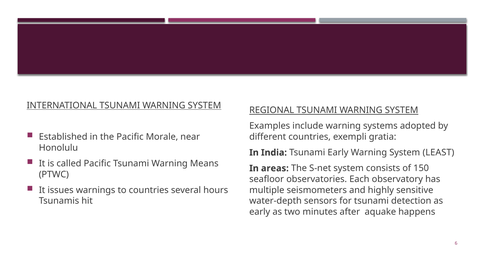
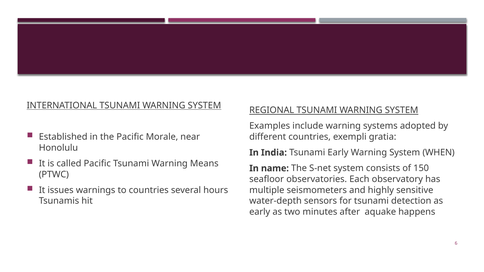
LEAST: LEAST -> WHEN
areas: areas -> name
